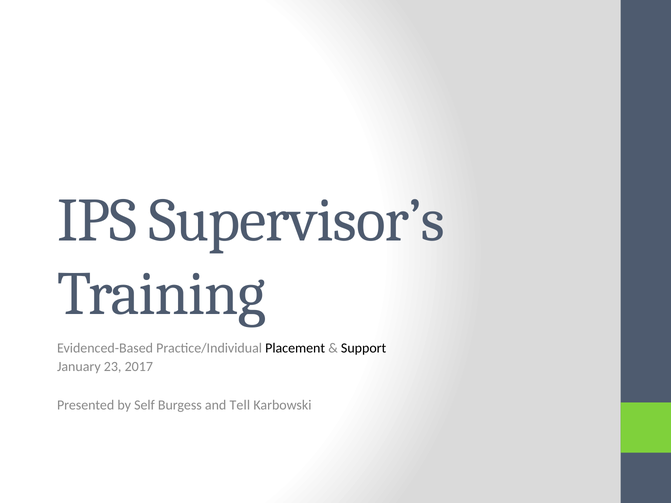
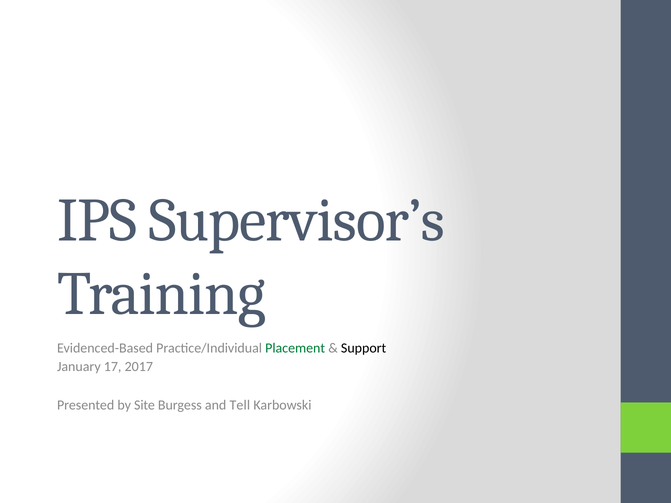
Placement colour: black -> green
23: 23 -> 17
Self: Self -> Site
